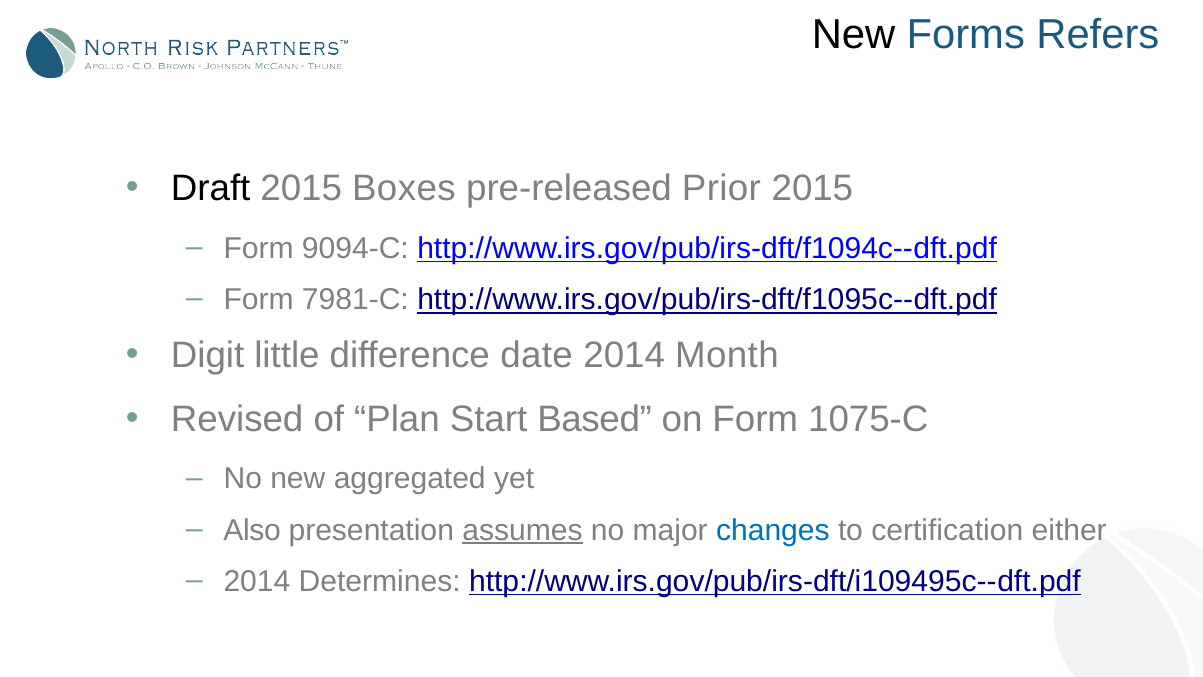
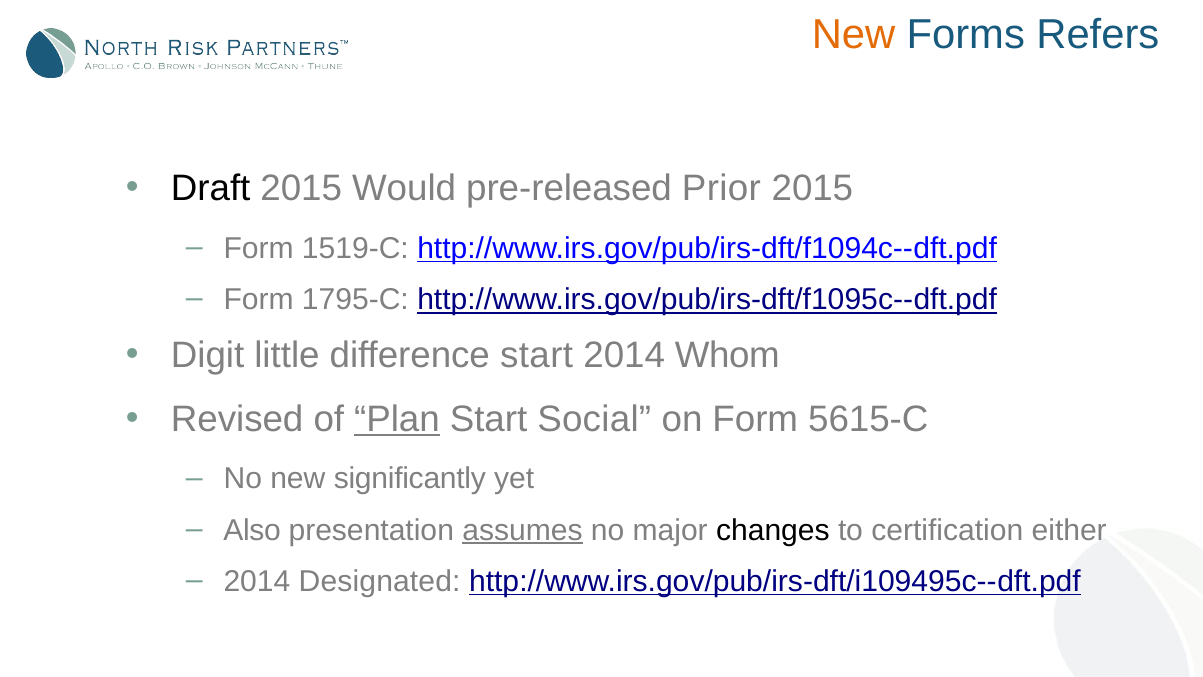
New at (854, 34) colour: black -> orange
Boxes: Boxes -> Would
9094-C: 9094-C -> 1519-C
7981-C: 7981-C -> 1795-C
difference date: date -> start
Month: Month -> Whom
Plan underline: none -> present
Based: Based -> Social
1075-C: 1075-C -> 5615-C
aggregated: aggregated -> significantly
changes colour: blue -> black
Determines: Determines -> Designated
